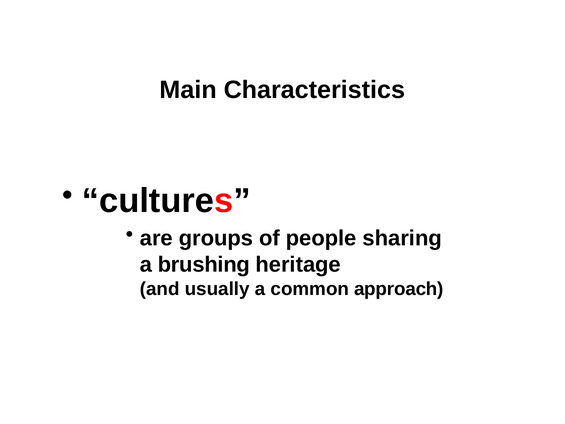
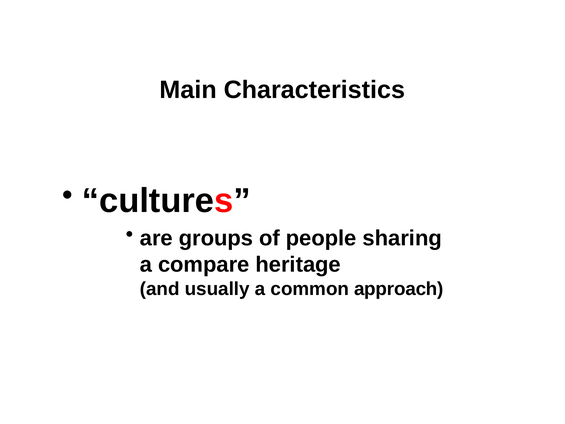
brushing: brushing -> compare
